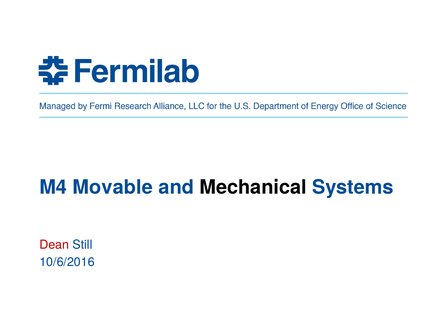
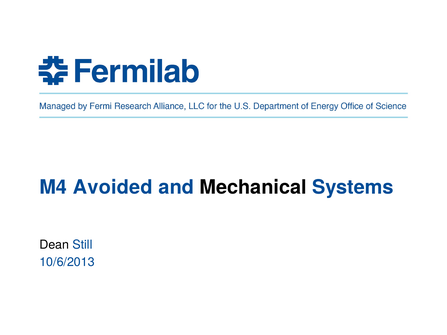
Movable: Movable -> Avoided
Dean colour: red -> black
10/6/2016: 10/6/2016 -> 10/6/2013
